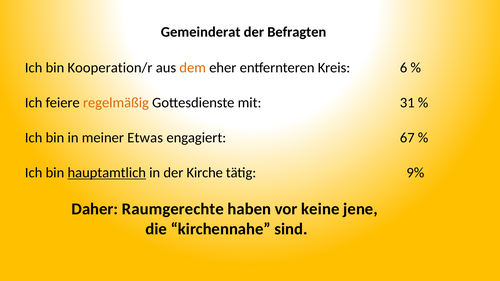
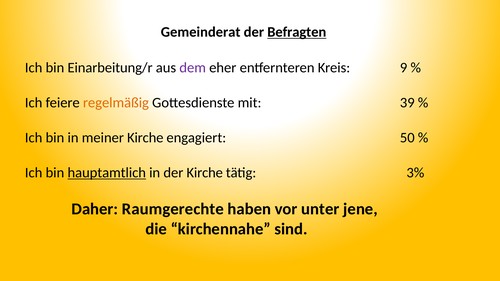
Befragten underline: none -> present
Kooperation/r: Kooperation/r -> Einarbeitung/r
dem colour: orange -> purple
6: 6 -> 9
31: 31 -> 39
meiner Etwas: Etwas -> Kirche
67: 67 -> 50
9%: 9% -> 3%
keine: keine -> unter
